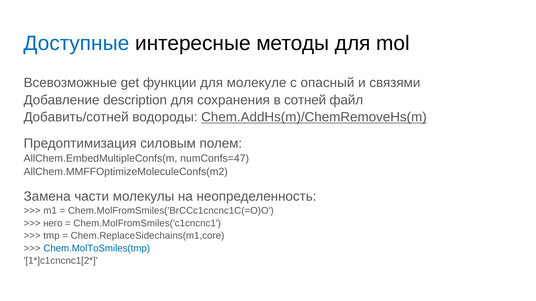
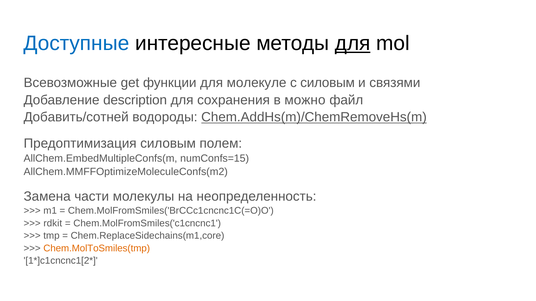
для at (353, 43) underline: none -> present
с опасный: опасный -> силовым
сотней: сотней -> можно
numConfs=47: numConfs=47 -> numConfs=15
него: него -> rdkit
Chem.MolToSmiles(tmp colour: blue -> orange
